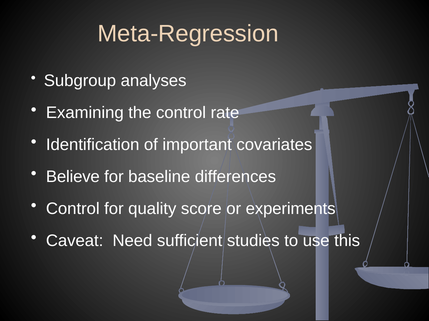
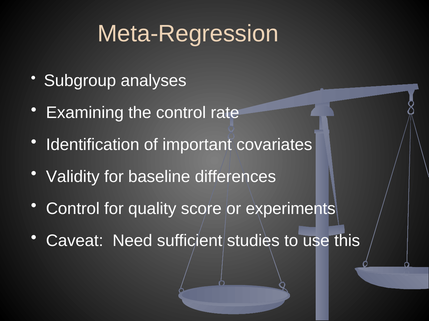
Believe: Believe -> Validity
